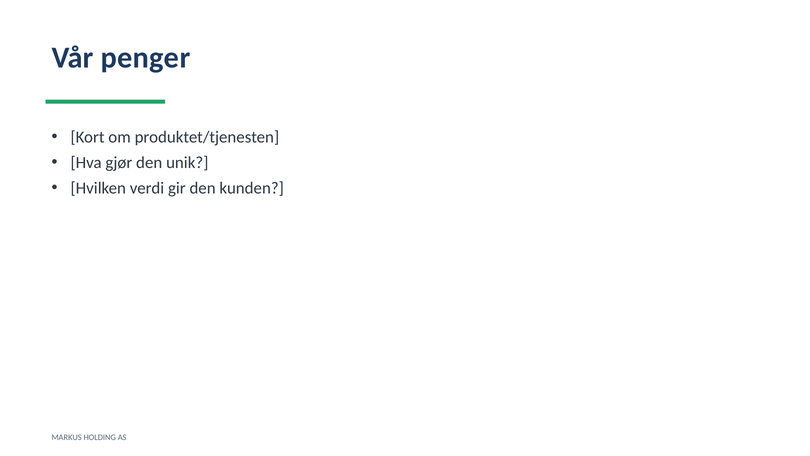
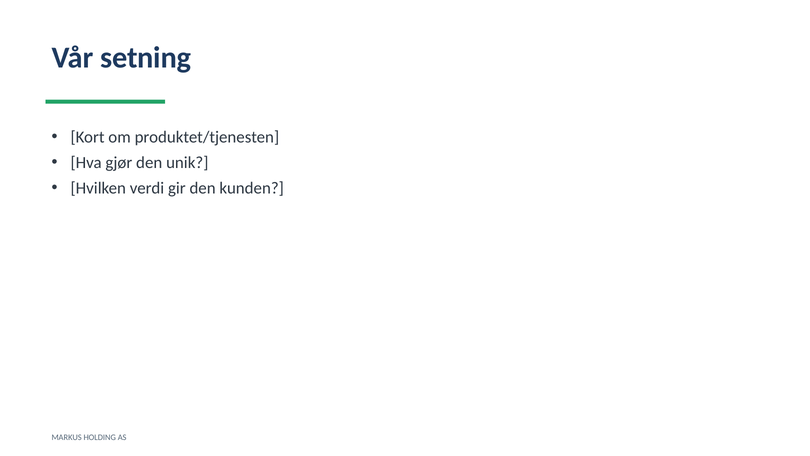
penger: penger -> setning
